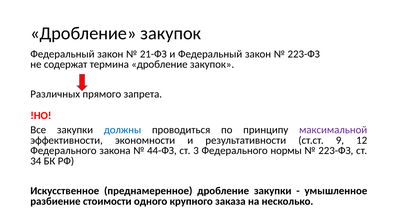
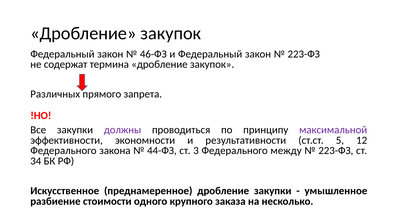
21-ФЗ: 21-ФЗ -> 46-ФЗ
должны colour: blue -> purple
9: 9 -> 5
нормы: нормы -> между
